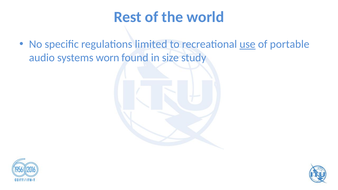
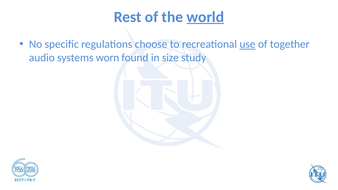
world underline: none -> present
limited: limited -> choose
portable: portable -> together
